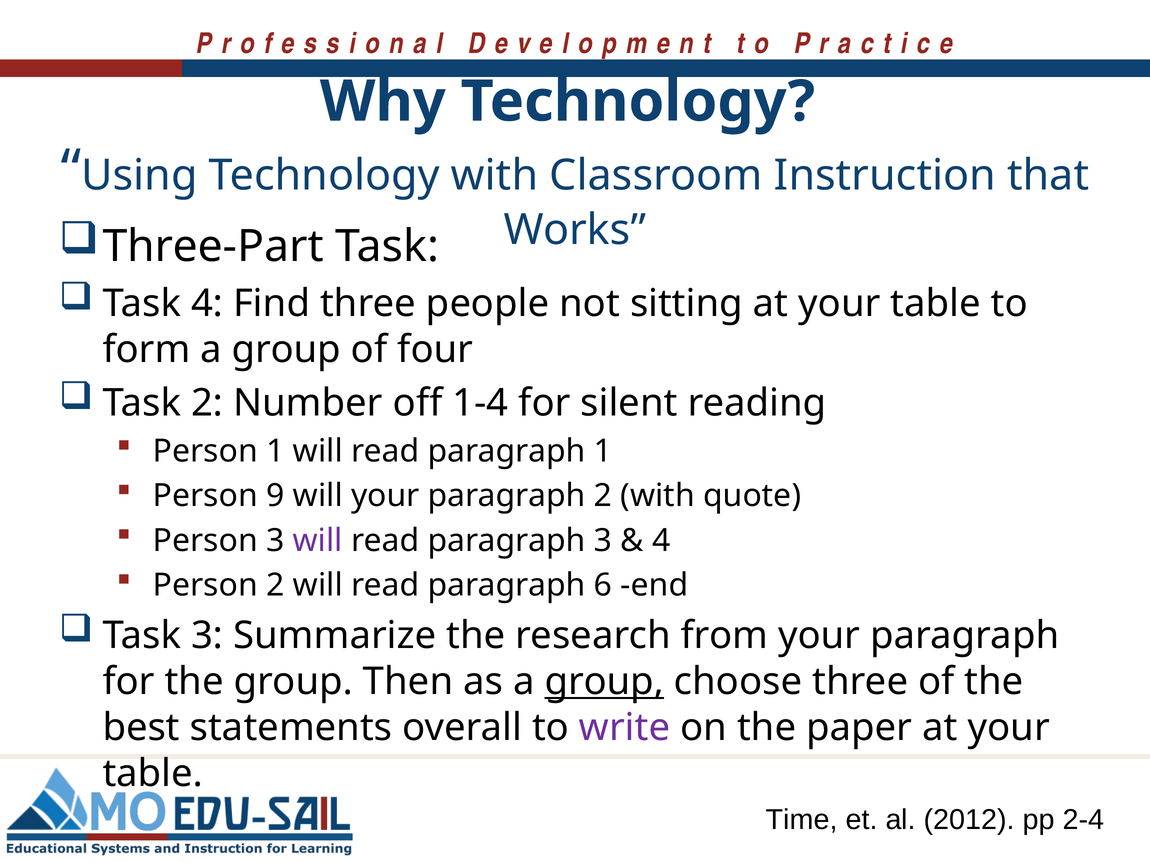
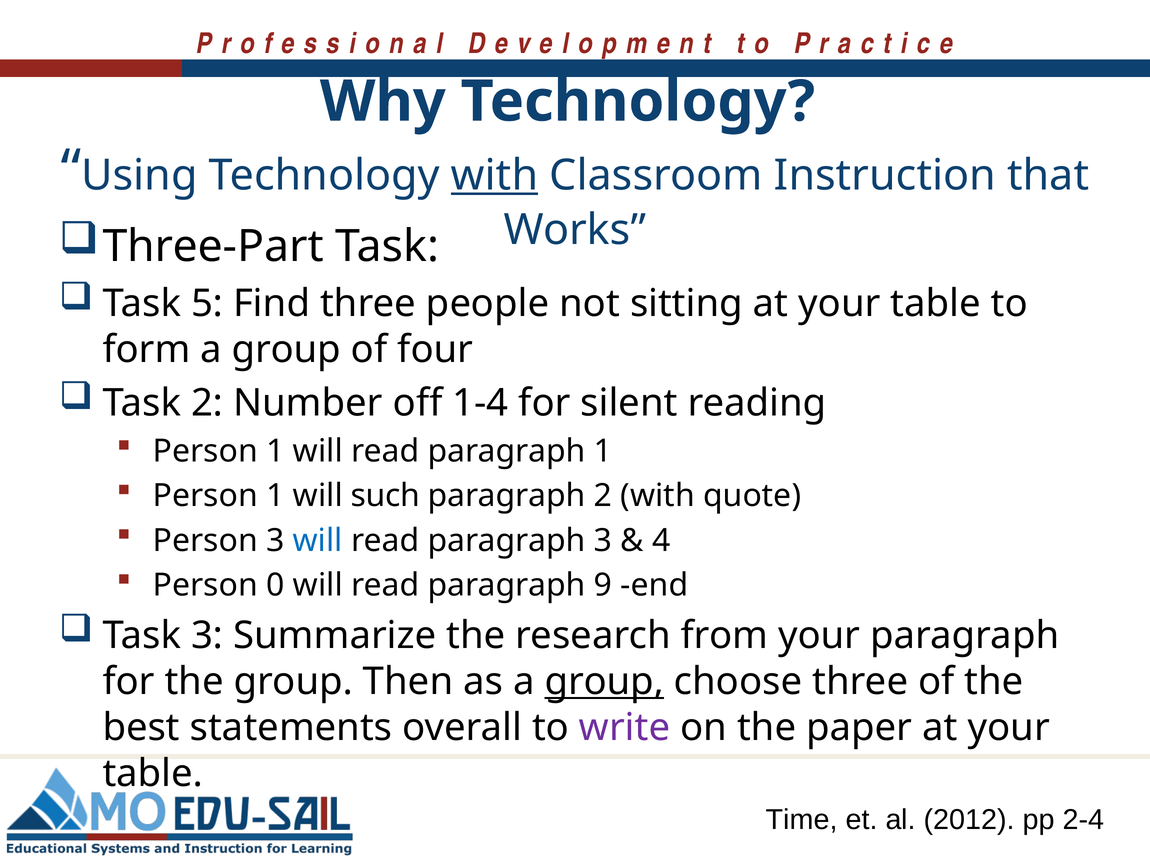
with at (495, 175) underline: none -> present
Task 4: 4 -> 5
9 at (275, 496): 9 -> 1
will your: your -> such
will at (318, 541) colour: purple -> blue
Person 2: 2 -> 0
6: 6 -> 9
